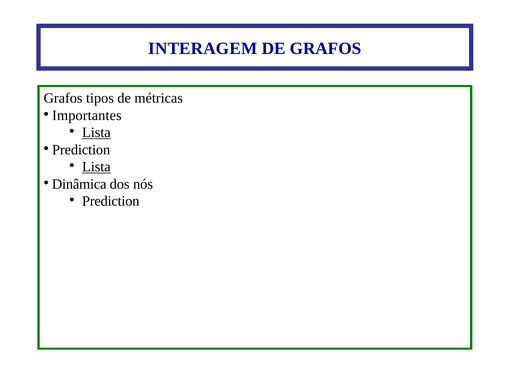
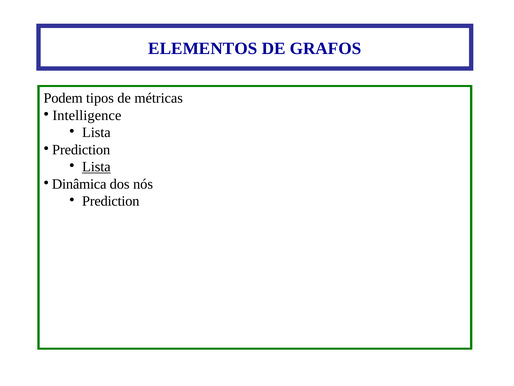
INTERAGEM: INTERAGEM -> ELEMENTOS
Grafos at (63, 98): Grafos -> Podem
Importantes: Importantes -> Intelligence
Lista at (96, 132) underline: present -> none
